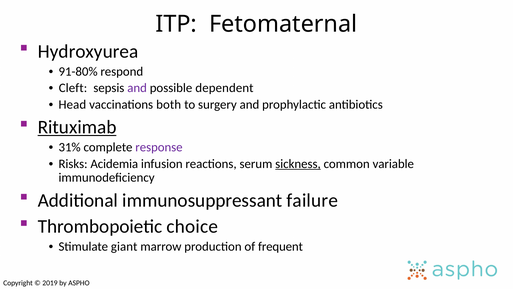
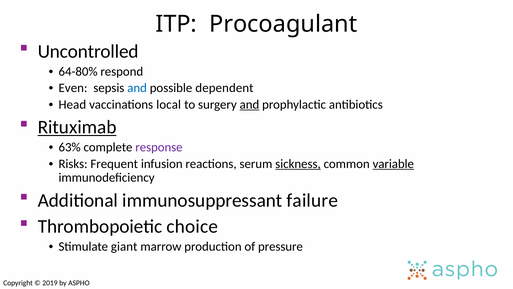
Fetomaternal: Fetomaternal -> Procoagulant
Hydroxyurea: Hydroxyurea -> Uncontrolled
91-80%: 91-80% -> 64-80%
Cleft: Cleft -> Even
and at (137, 88) colour: purple -> blue
both: both -> local
and at (249, 104) underline: none -> present
31%: 31% -> 63%
Acidemia: Acidemia -> Frequent
variable underline: none -> present
frequent: frequent -> pressure
